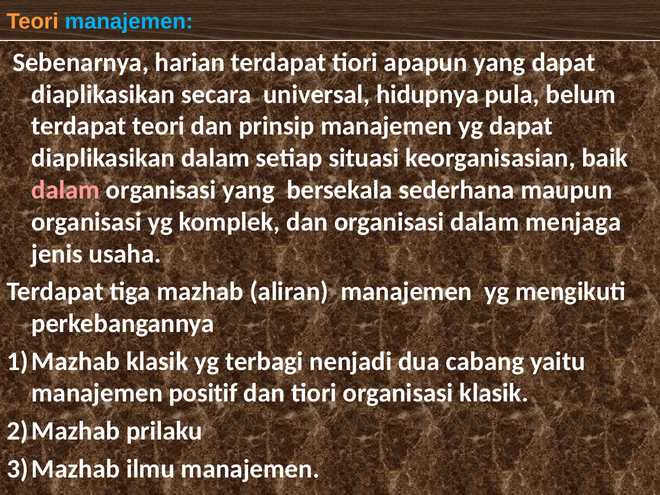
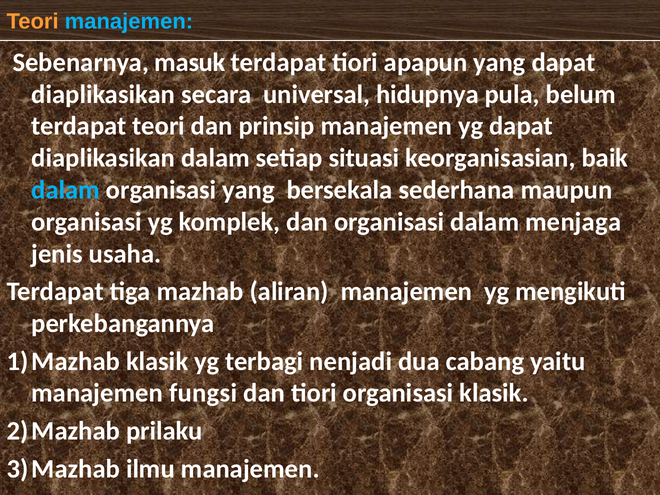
harian: harian -> masuk
dalam at (66, 190) colour: pink -> light blue
positif: positif -> fungsi
